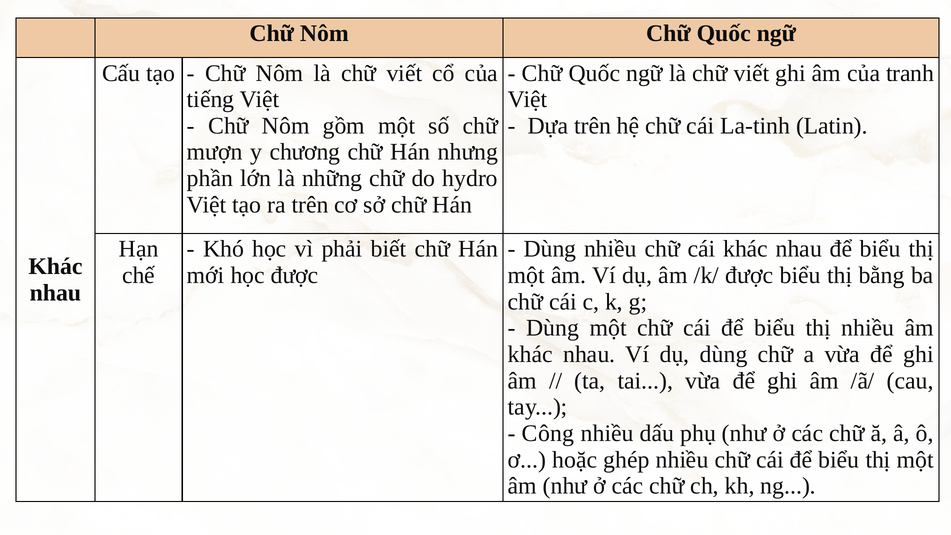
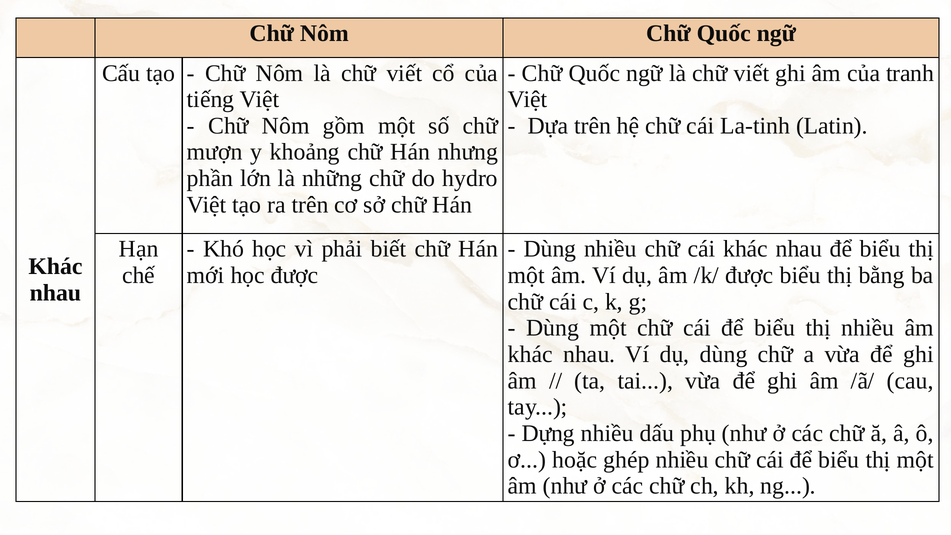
chương: chương -> khoảng
Công: Công -> Dựng
